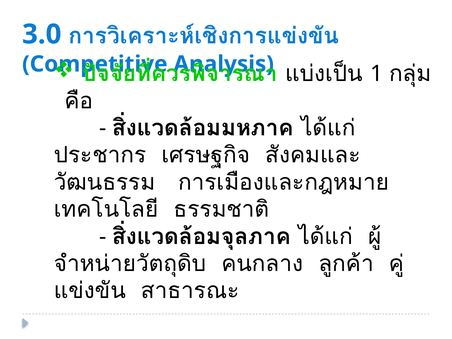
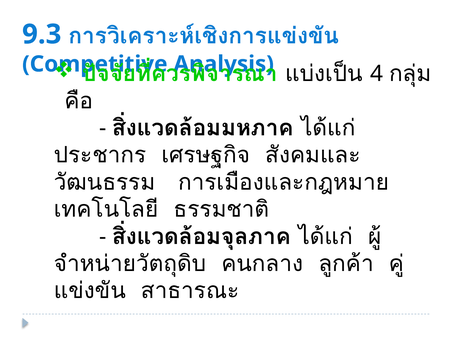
3.0: 3.0 -> 9.3
1: 1 -> 4
